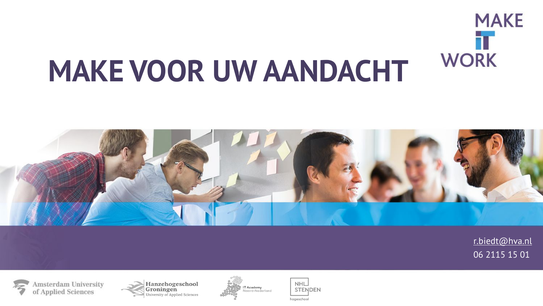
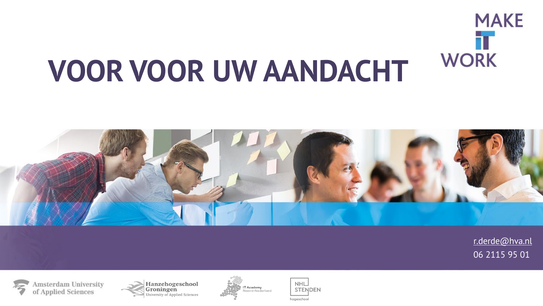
MAKE at (86, 72): MAKE -> VOOR
r.biedt@hva.nl: r.biedt@hva.nl -> r.derde@hva.nl
15: 15 -> 95
